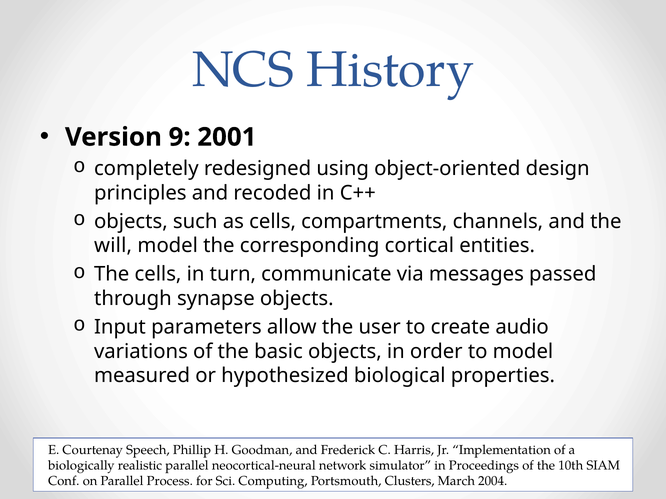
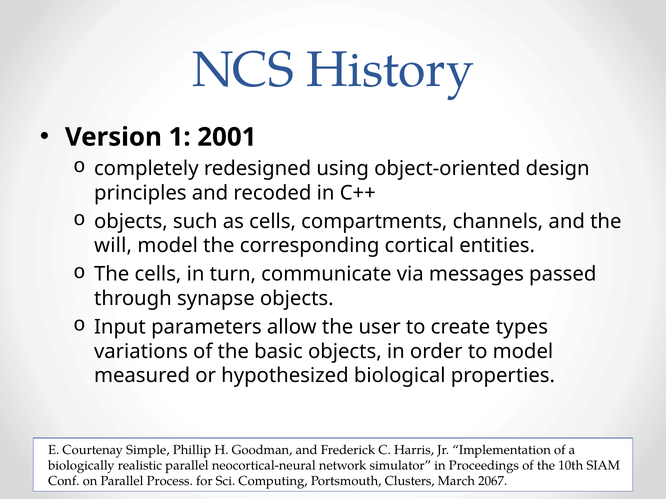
9: 9 -> 1
audio: audio -> types
Speech: Speech -> Simple
2004: 2004 -> 2067
